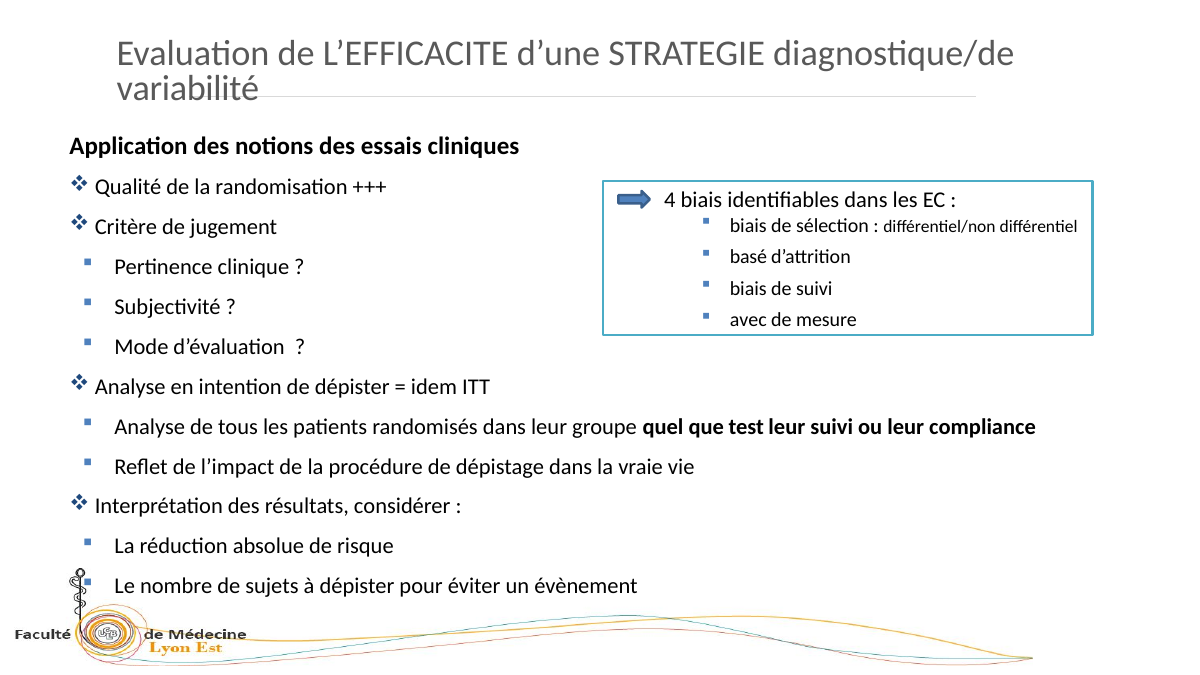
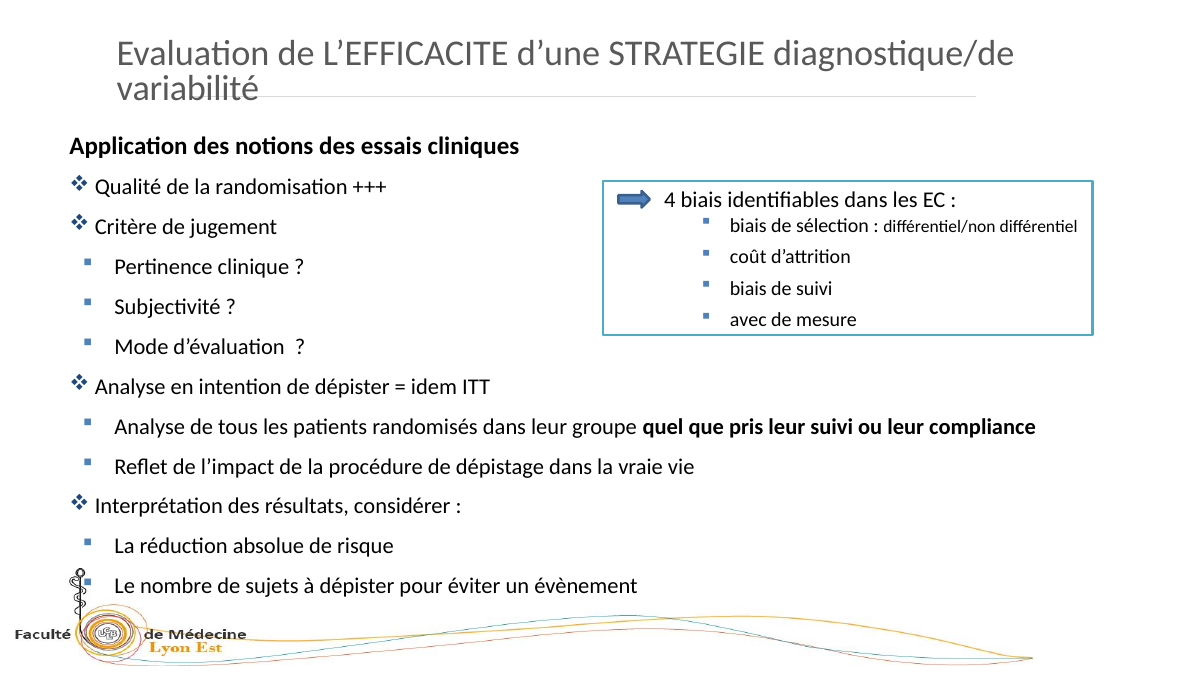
basé: basé -> coût
test: test -> pris
